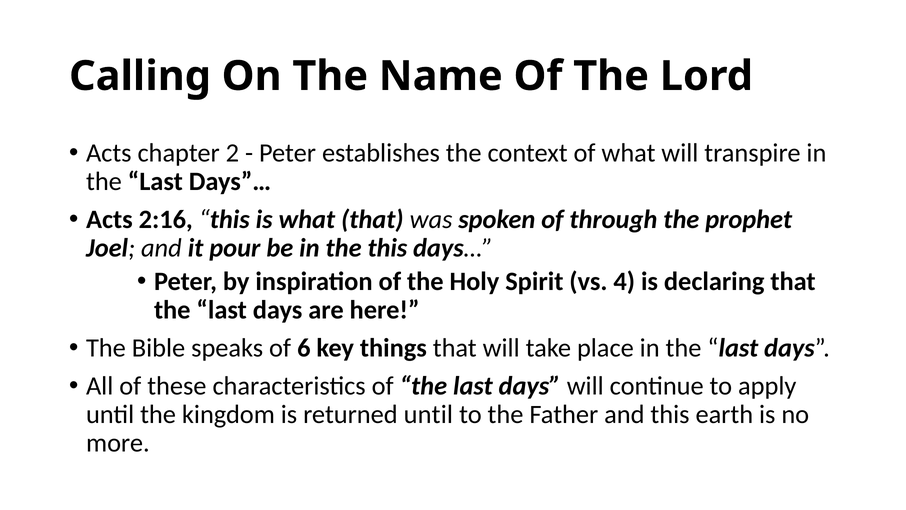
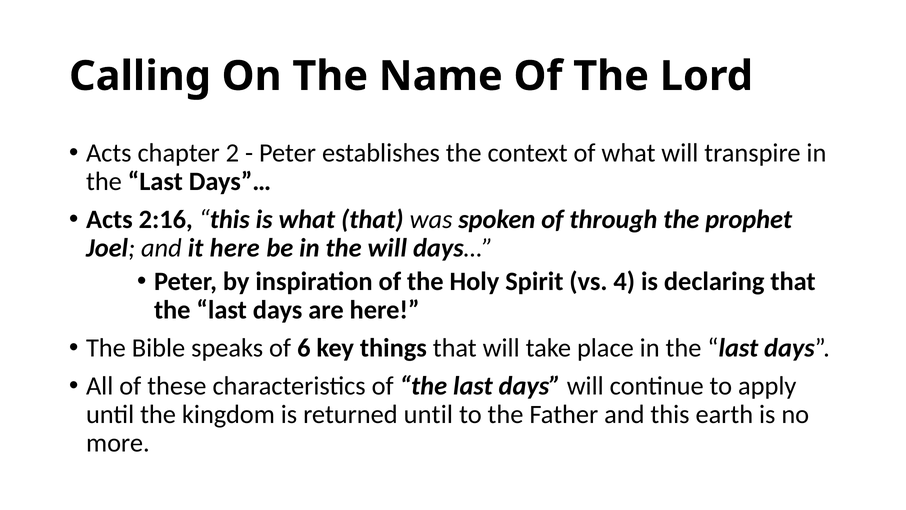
it pour: pour -> here
the this: this -> will
